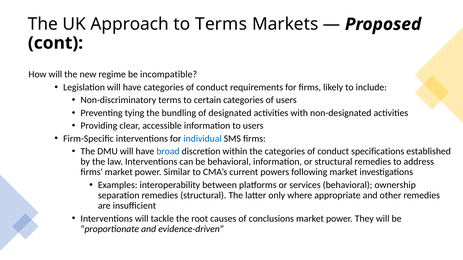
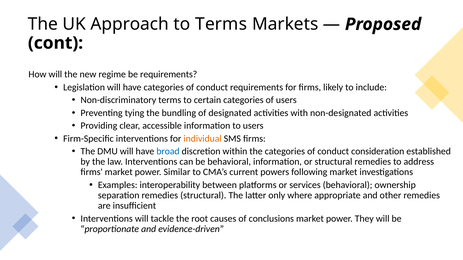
be incompatible: incompatible -> requirements
individual colour: blue -> orange
specifications: specifications -> consideration
